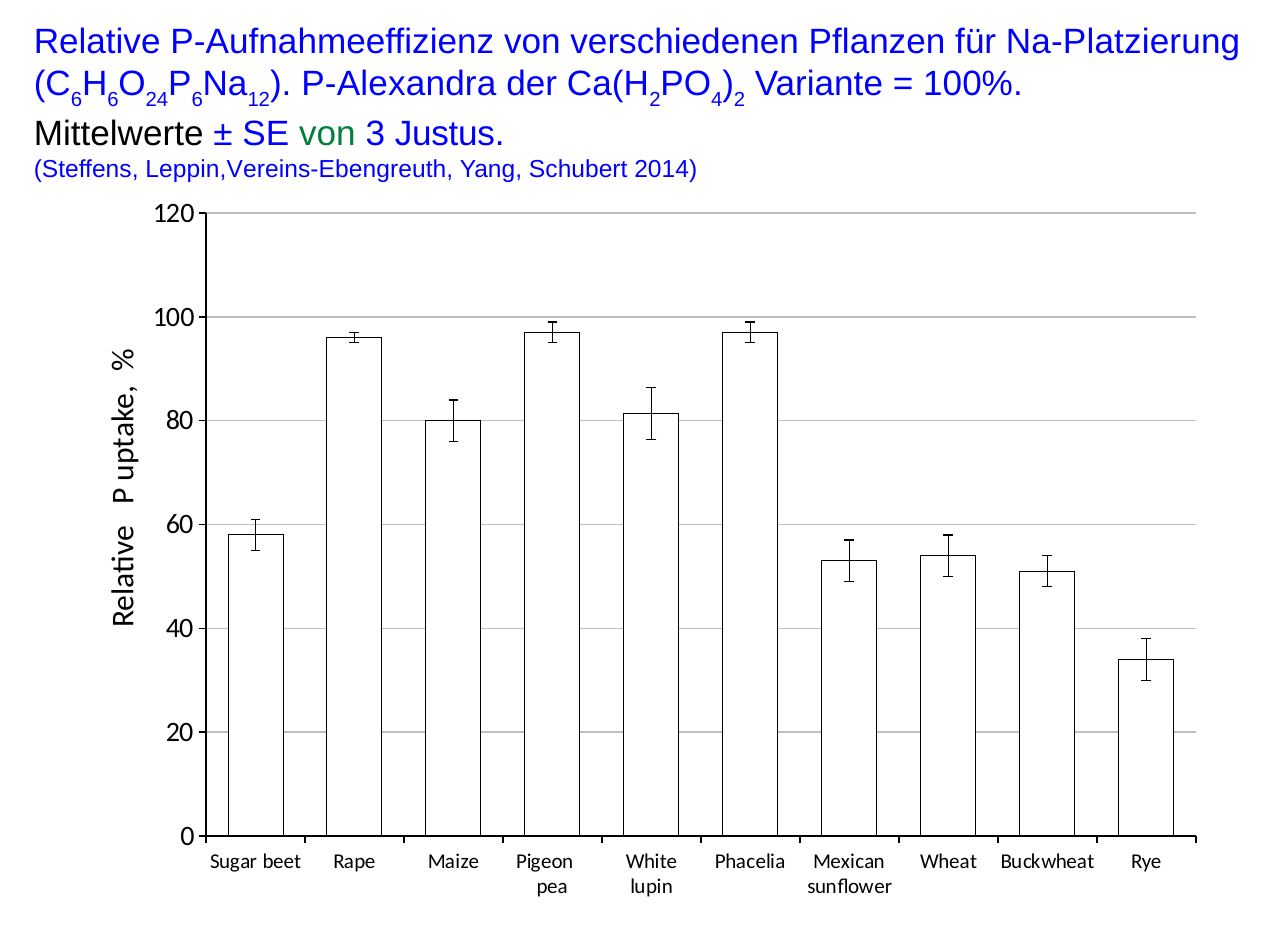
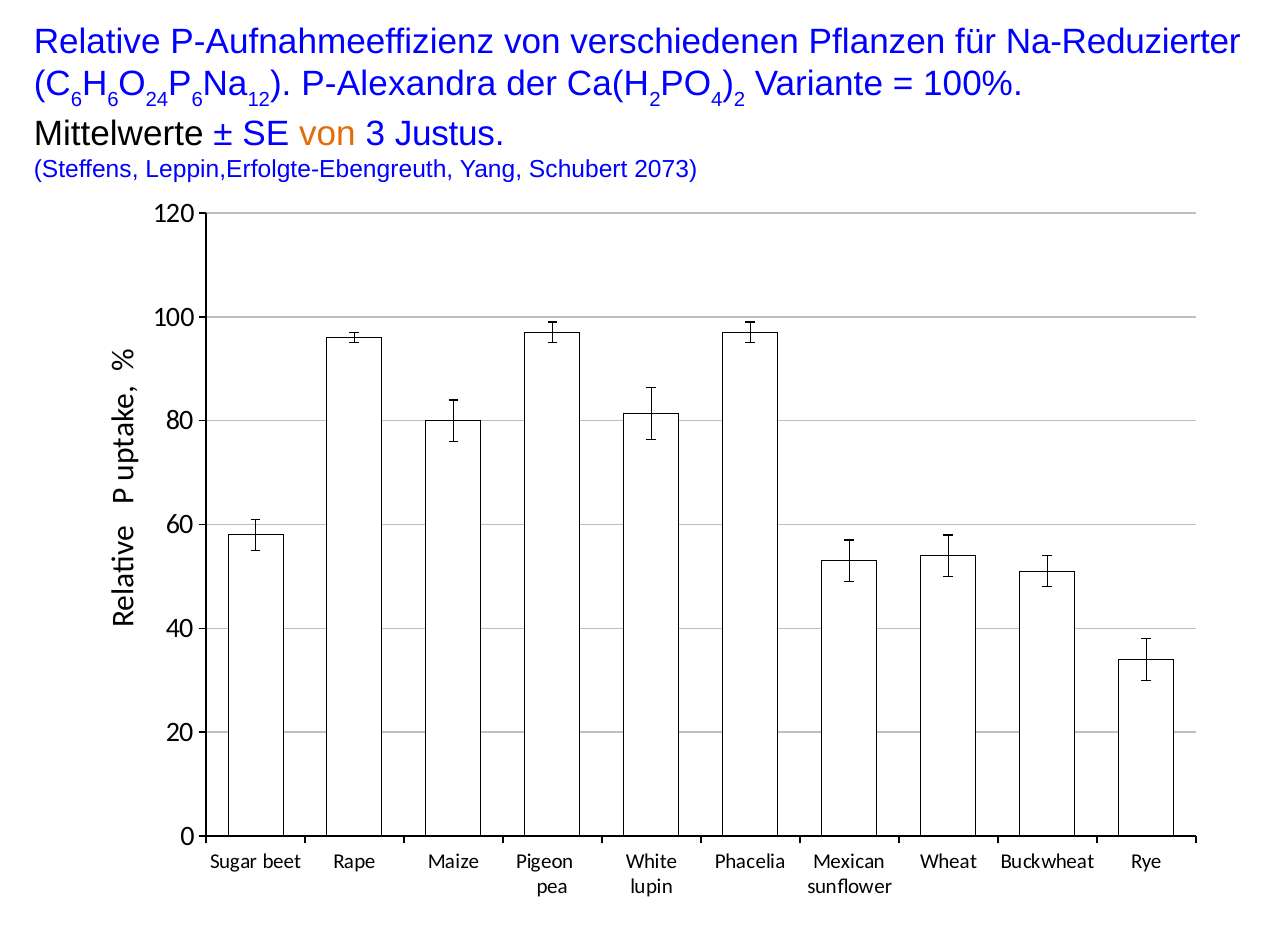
Na-Platzierung: Na-Platzierung -> Na-Reduzierter
von at (327, 134) colour: green -> orange
Leppin,Vereins-Ebengreuth: Leppin,Vereins-Ebengreuth -> Leppin,Erfolgte-Ebengreuth
2014: 2014 -> 2073
